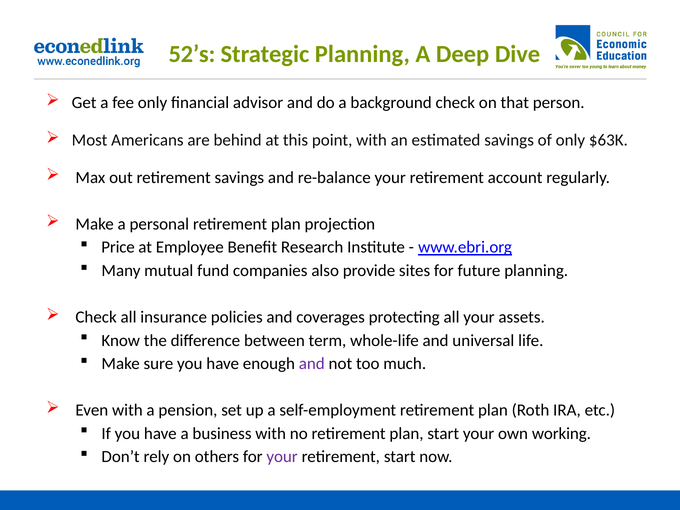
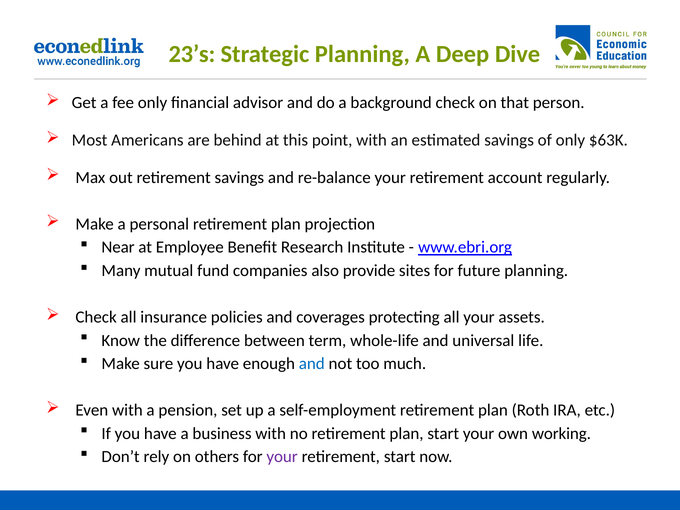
52’s: 52’s -> 23’s
Price: Price -> Near
and at (312, 364) colour: purple -> blue
